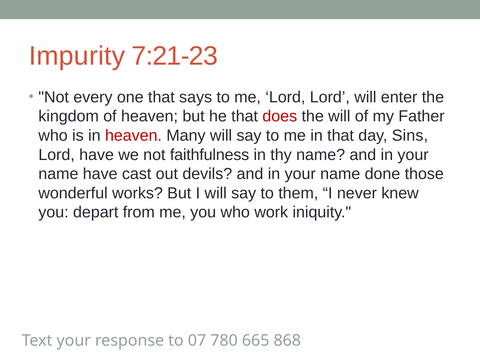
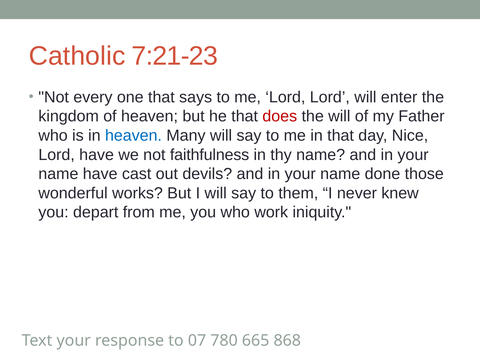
Impurity: Impurity -> Catholic
heaven at (133, 136) colour: red -> blue
Sins: Sins -> Nice
